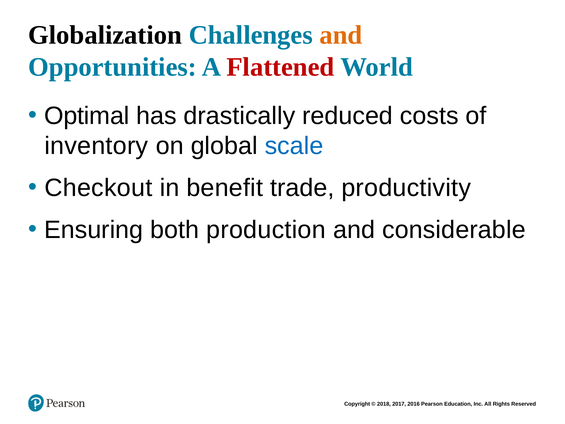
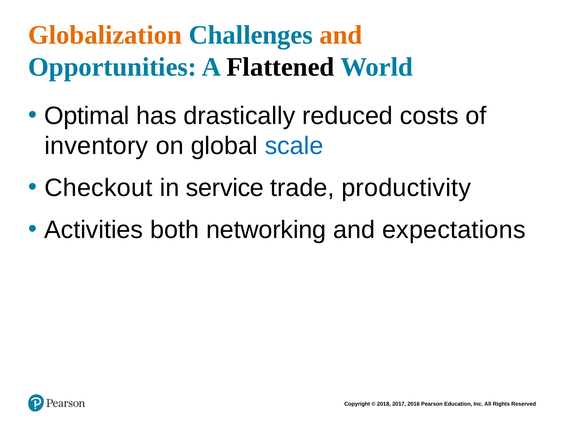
Globalization colour: black -> orange
Flattened colour: red -> black
benefit: benefit -> service
Ensuring: Ensuring -> Activities
production: production -> networking
considerable: considerable -> expectations
